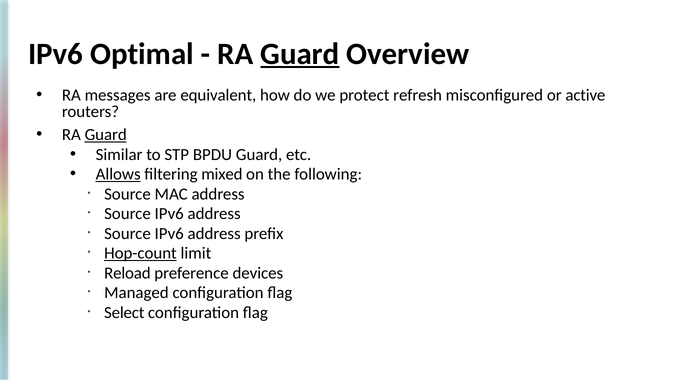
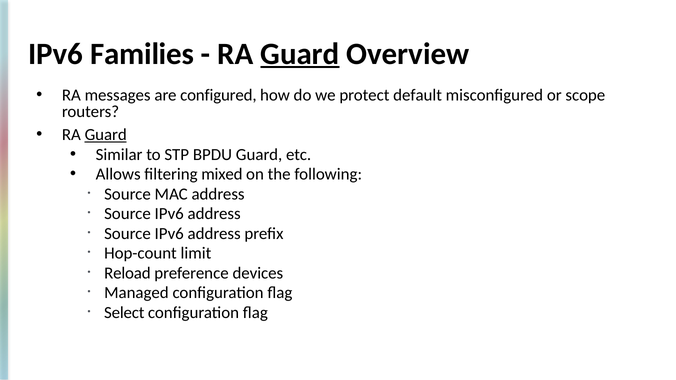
Optimal: Optimal -> Families
equivalent: equivalent -> configured
refresh: refresh -> default
active: active -> scope
Allows underline: present -> none
Hop-count underline: present -> none
